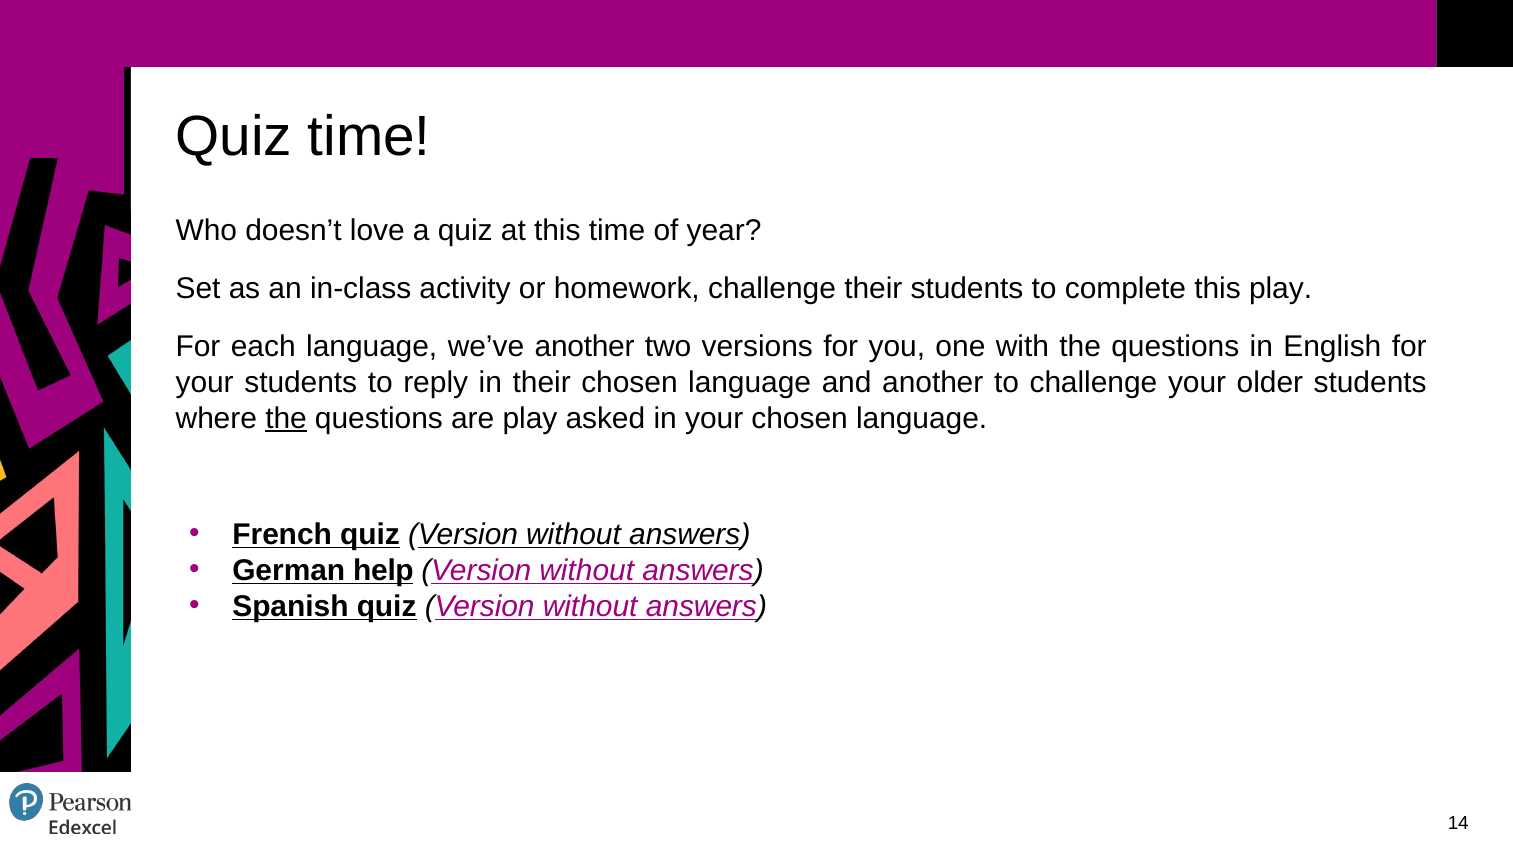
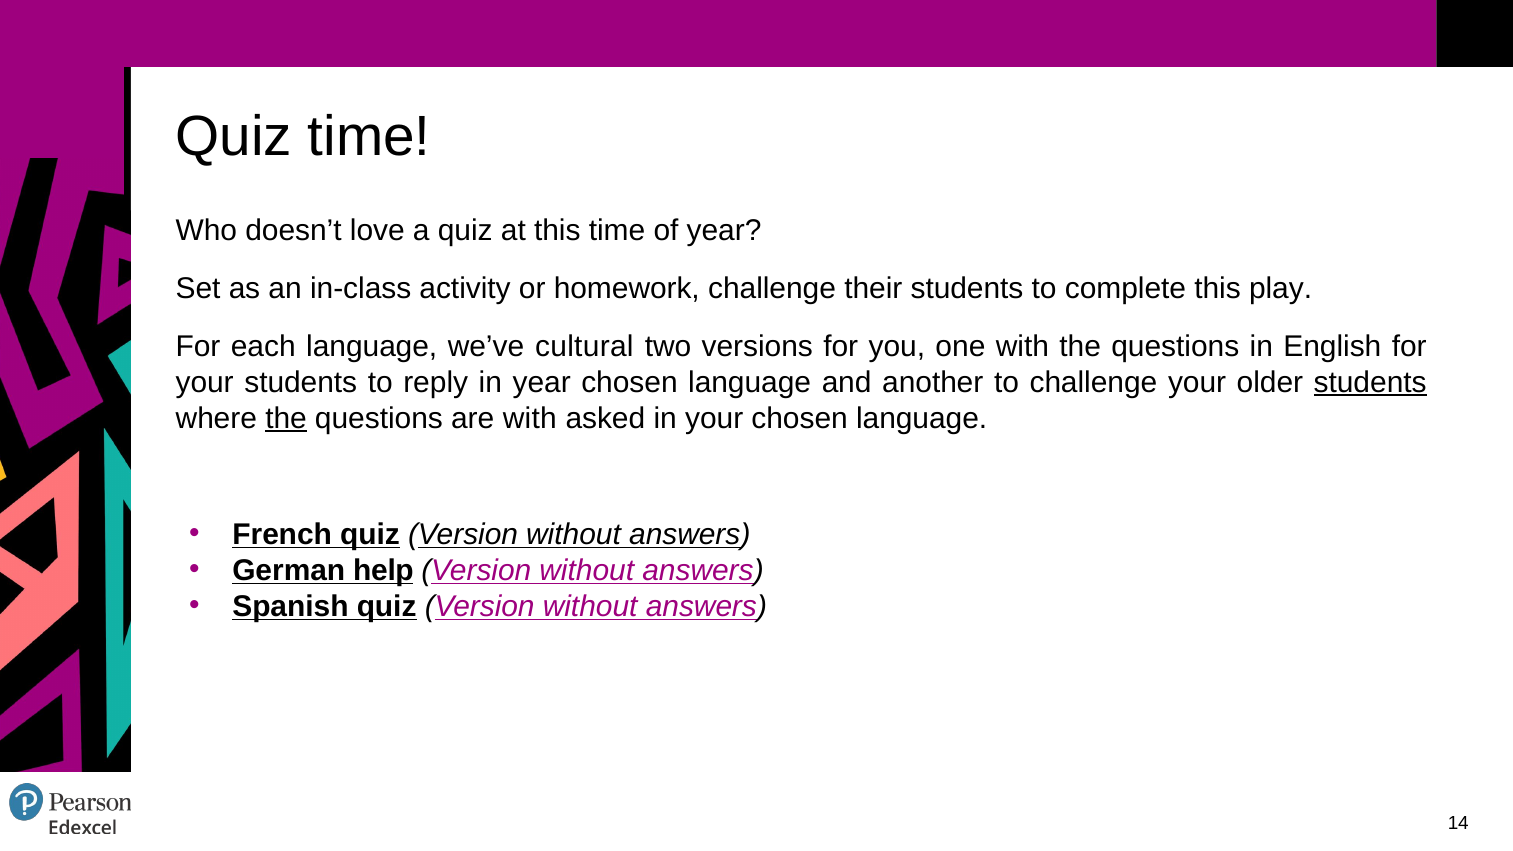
we’ve another: another -> cultural
in their: their -> year
students at (1370, 383) underline: none -> present
are play: play -> with
